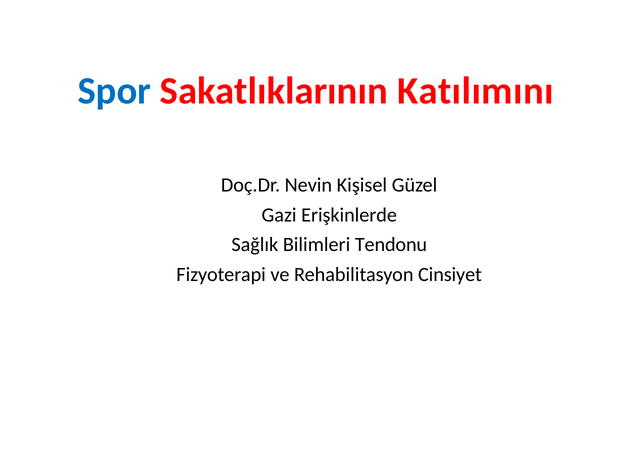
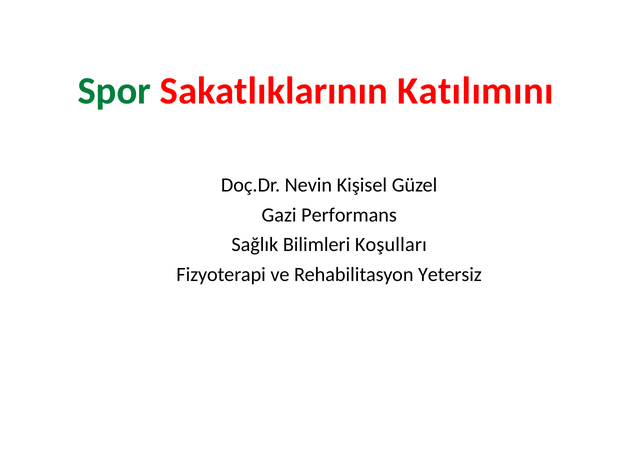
Spor colour: blue -> green
Erişkinlerde: Erişkinlerde -> Performans
Tendonu: Tendonu -> Koşulları
Cinsiyet: Cinsiyet -> Yetersiz
